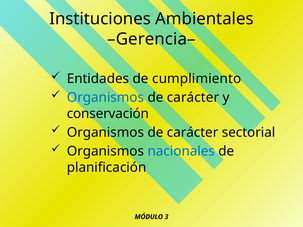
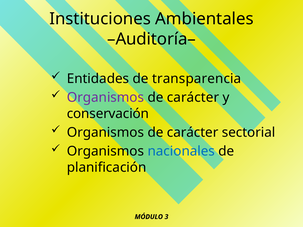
Gerencia–: Gerencia– -> Auditoría–
cumplimiento: cumplimiento -> transparencia
Organismos at (105, 98) colour: blue -> purple
